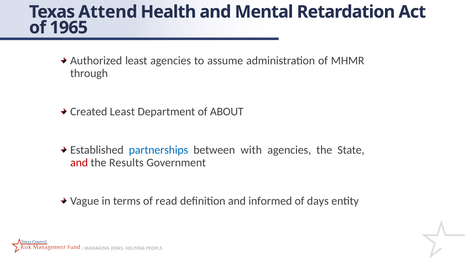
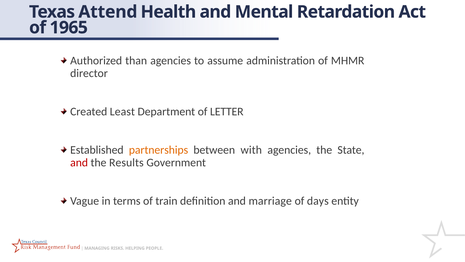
Authorized least: least -> than
through: through -> director
ABOUT: ABOUT -> LETTER
partnerships colour: blue -> orange
read: read -> train
informed: informed -> marriage
